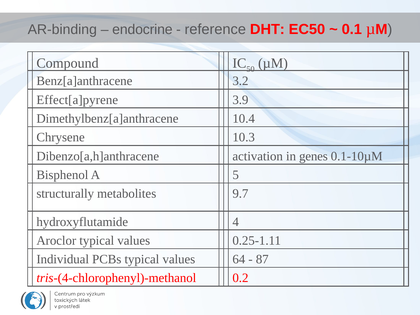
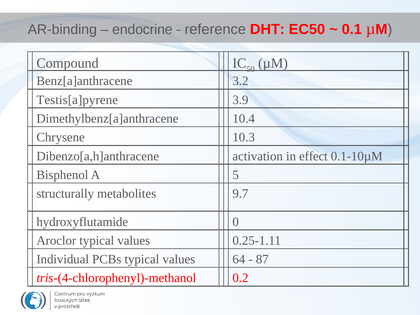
Effect[a]pyrene: Effect[a]pyrene -> Testis[a]pyrene
genes: genes -> effect
4: 4 -> 0
